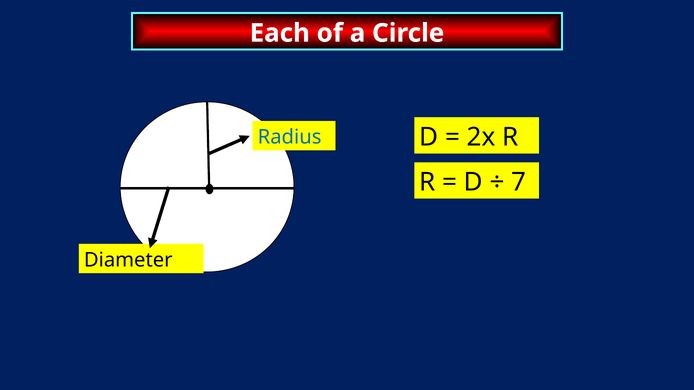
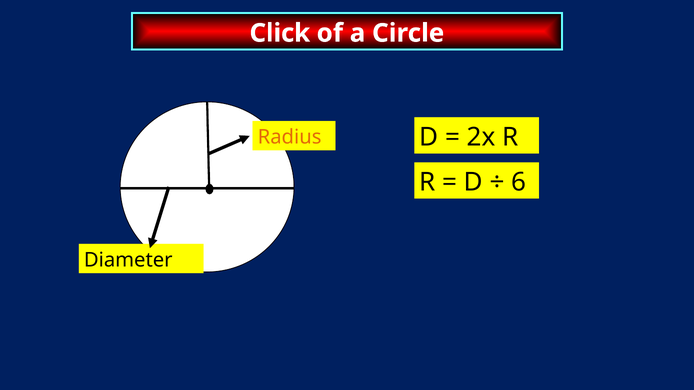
Each: Each -> Click
Radius colour: blue -> orange
7: 7 -> 6
